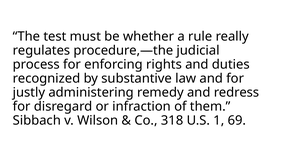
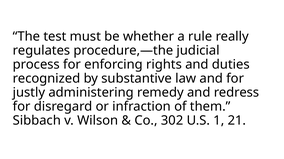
318: 318 -> 302
69: 69 -> 21
